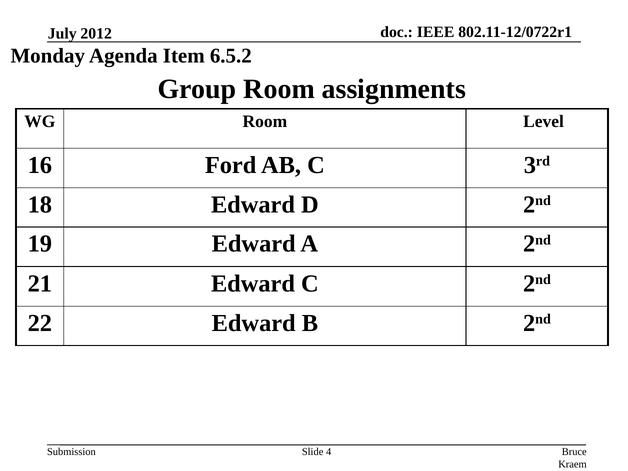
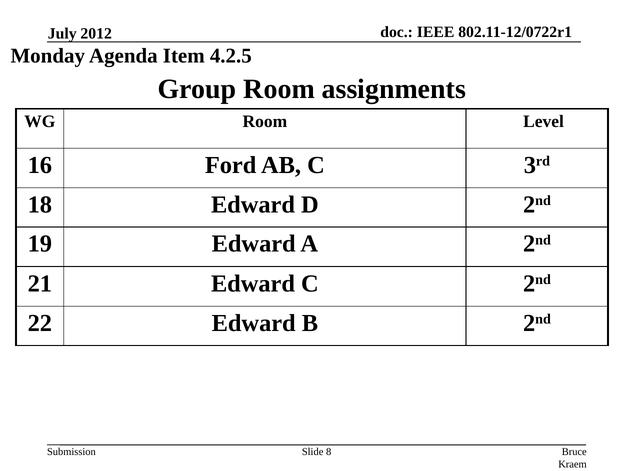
6.5.2: 6.5.2 -> 4.2.5
4: 4 -> 8
